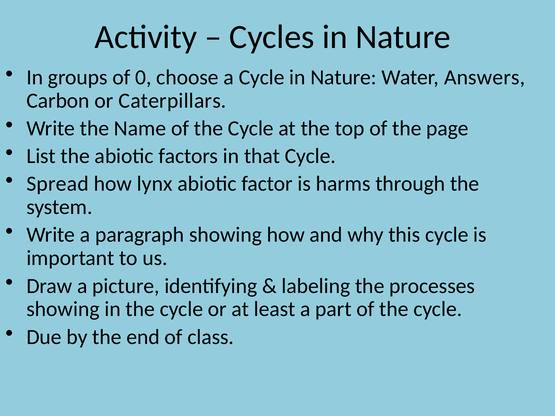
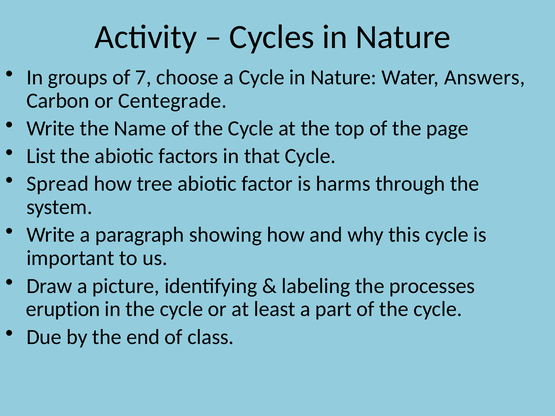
0: 0 -> 7
Caterpillars: Caterpillars -> Centegrade
lynx: lynx -> tree
showing at (63, 309): showing -> eruption
